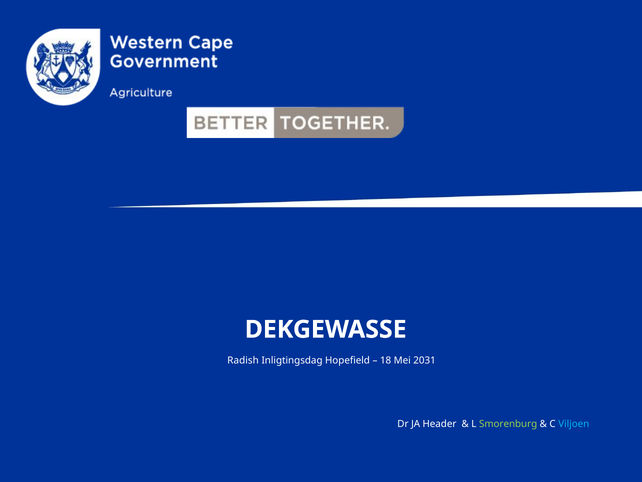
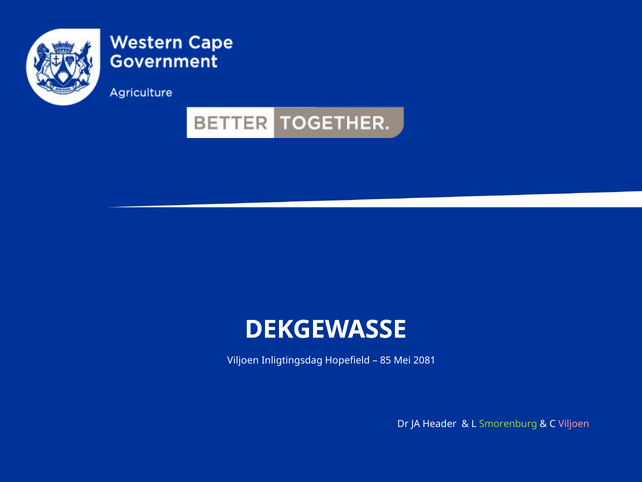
Radish at (243, 360): Radish -> Viljoen
18: 18 -> 85
2031: 2031 -> 2081
Viljoen at (574, 424) colour: light blue -> pink
